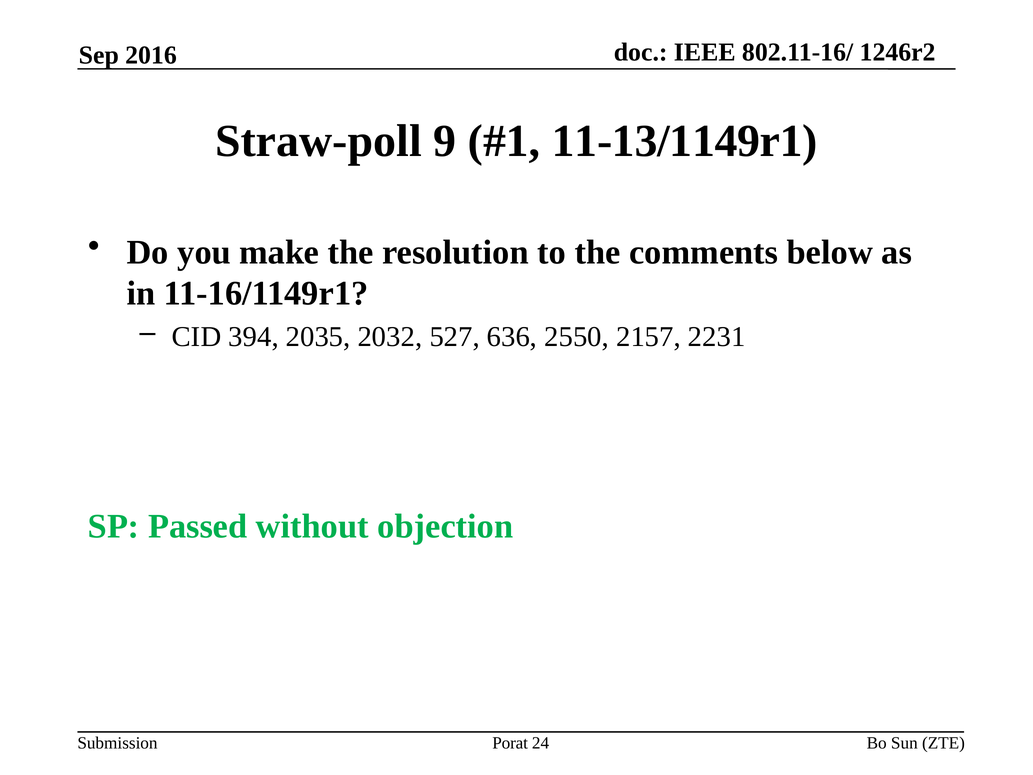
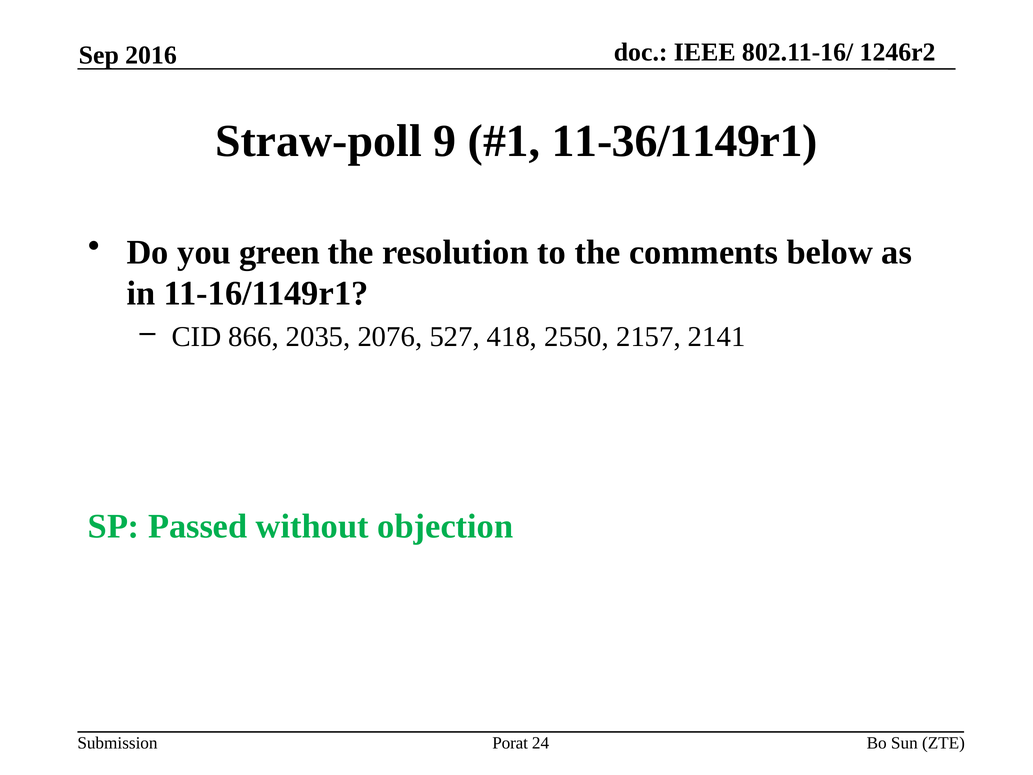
11-13/1149r1: 11-13/1149r1 -> 11-36/1149r1
make: make -> green
394: 394 -> 866
2032: 2032 -> 2076
636: 636 -> 418
2231: 2231 -> 2141
